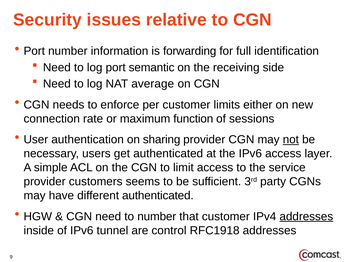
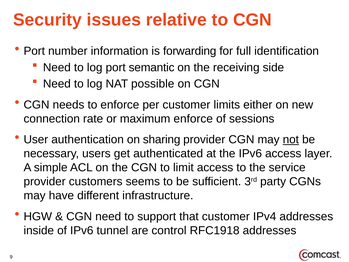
average: average -> possible
maximum function: function -> enforce
different authenticated: authenticated -> infrastructure
to number: number -> support
addresses at (306, 216) underline: present -> none
